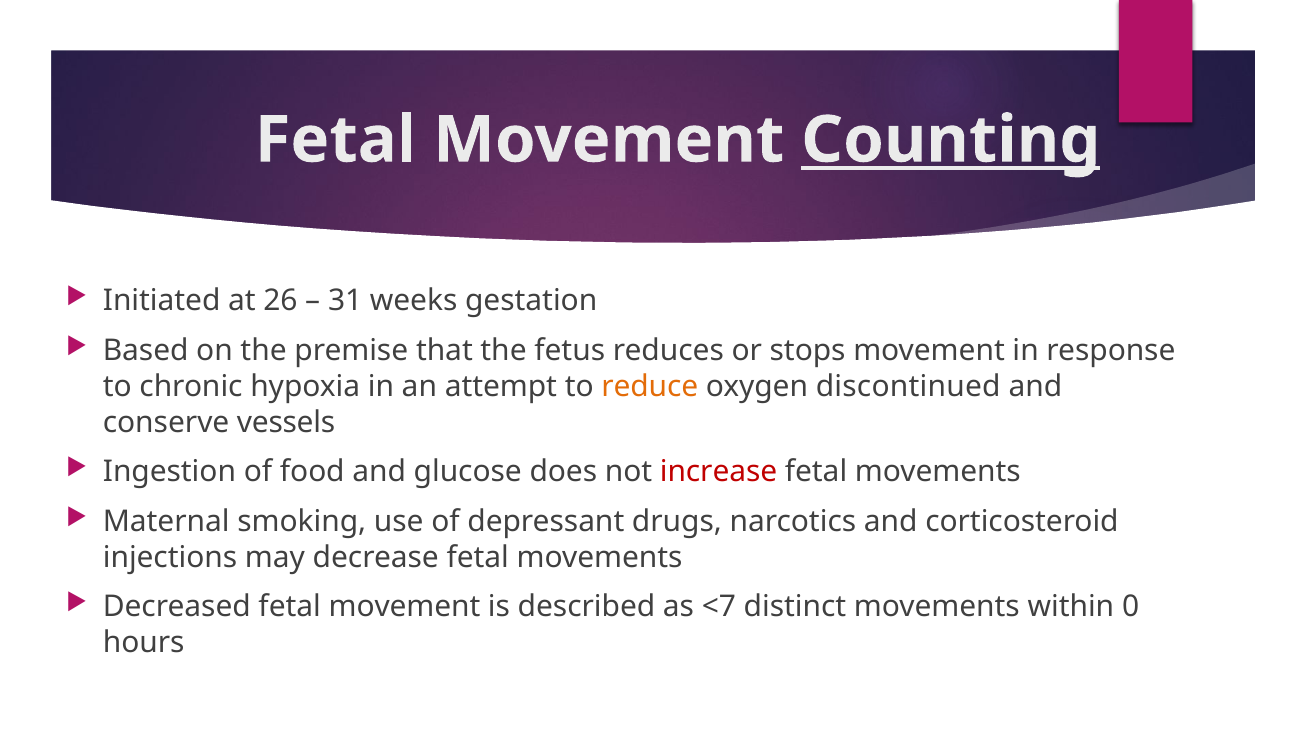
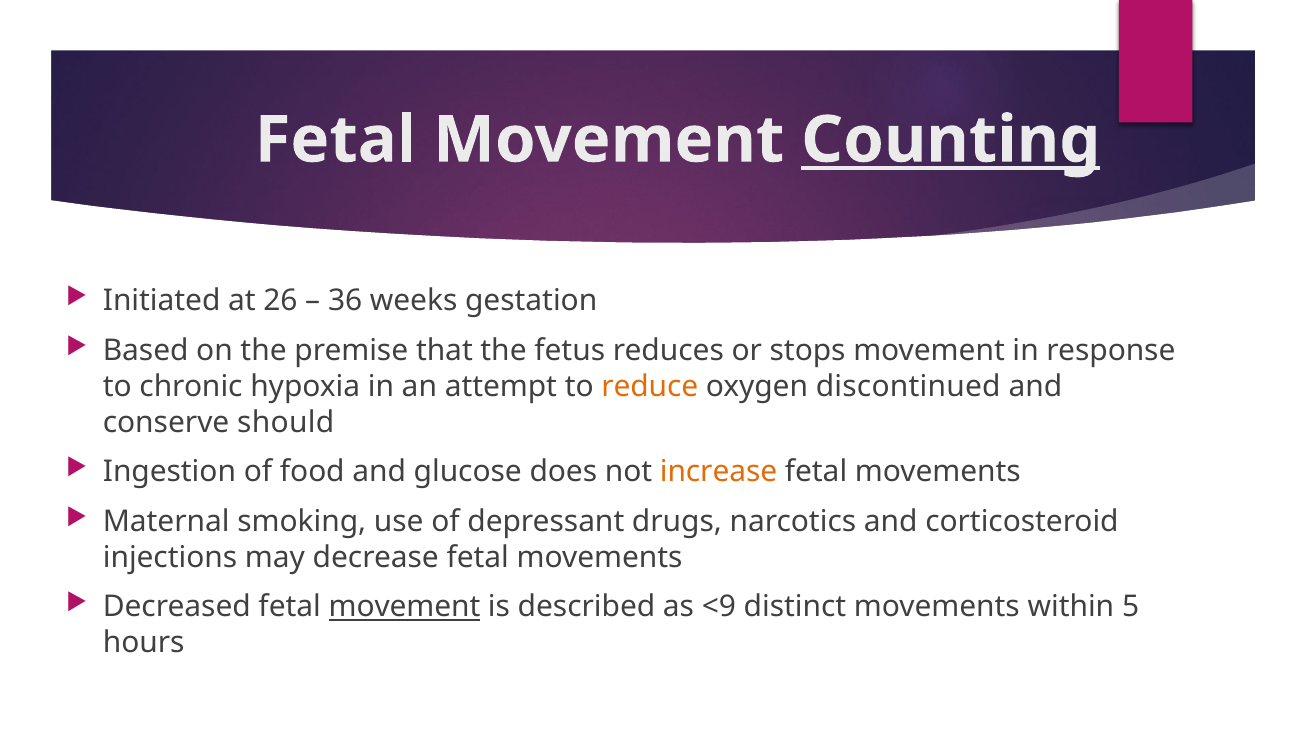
31: 31 -> 36
vessels: vessels -> should
increase colour: red -> orange
movement at (405, 607) underline: none -> present
<7: <7 -> <9
0: 0 -> 5
